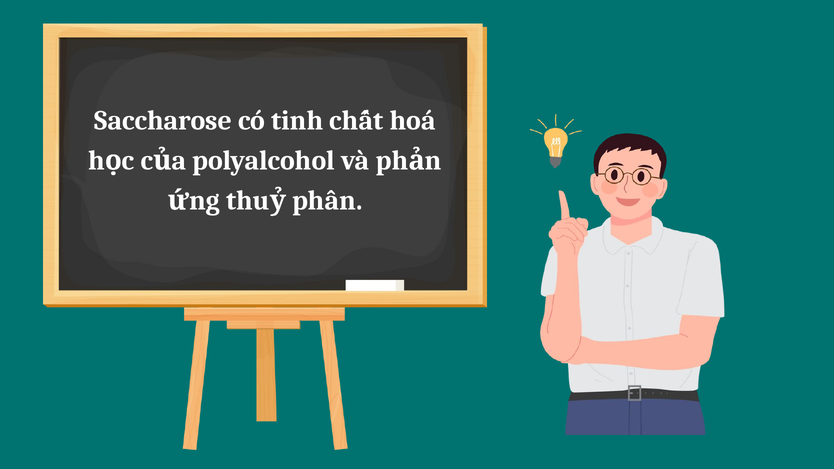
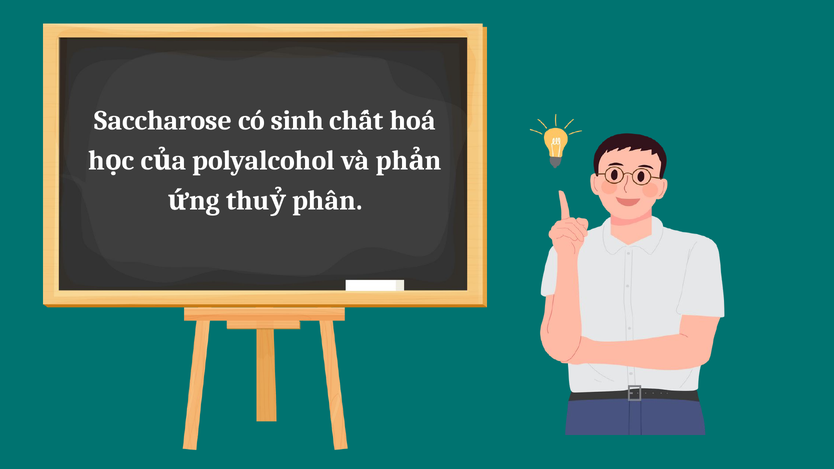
tinh: tinh -> sinh
